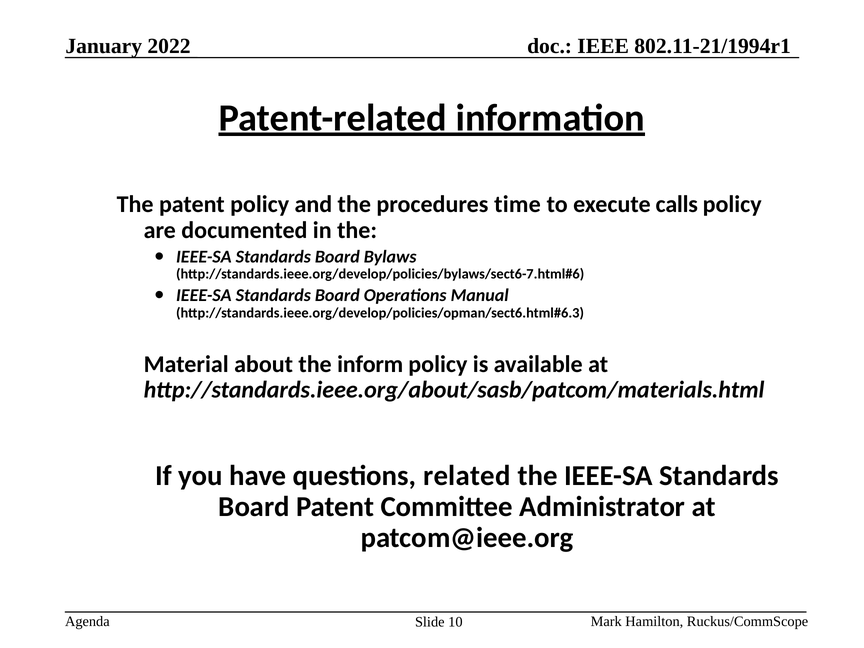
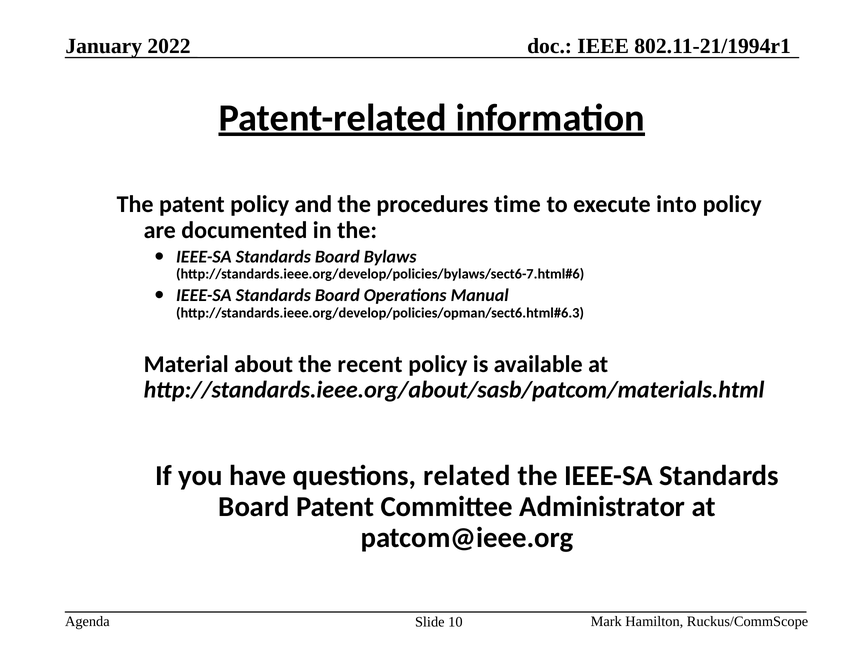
calls: calls -> into
inform: inform -> recent
